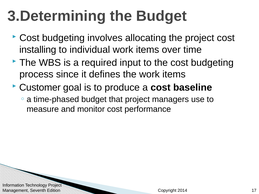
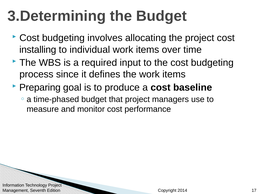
Customer: Customer -> Preparing
